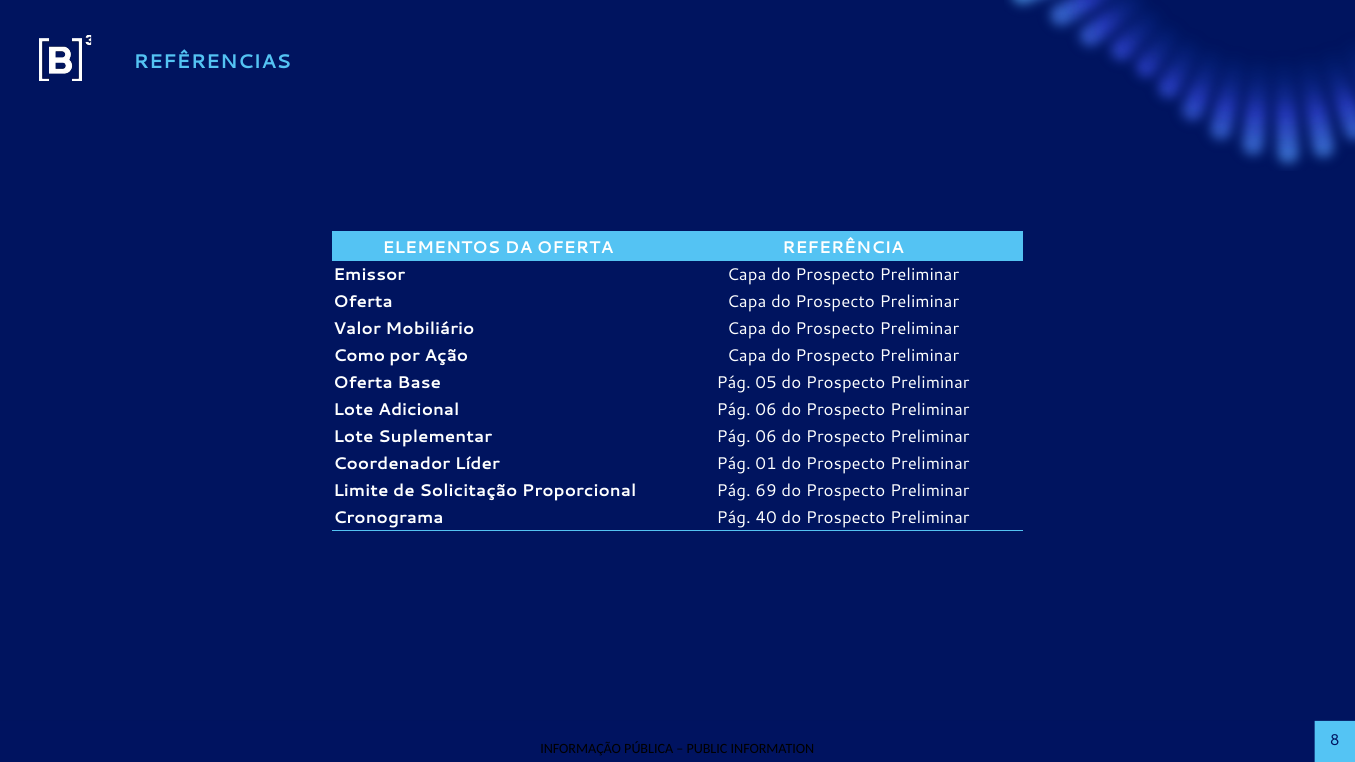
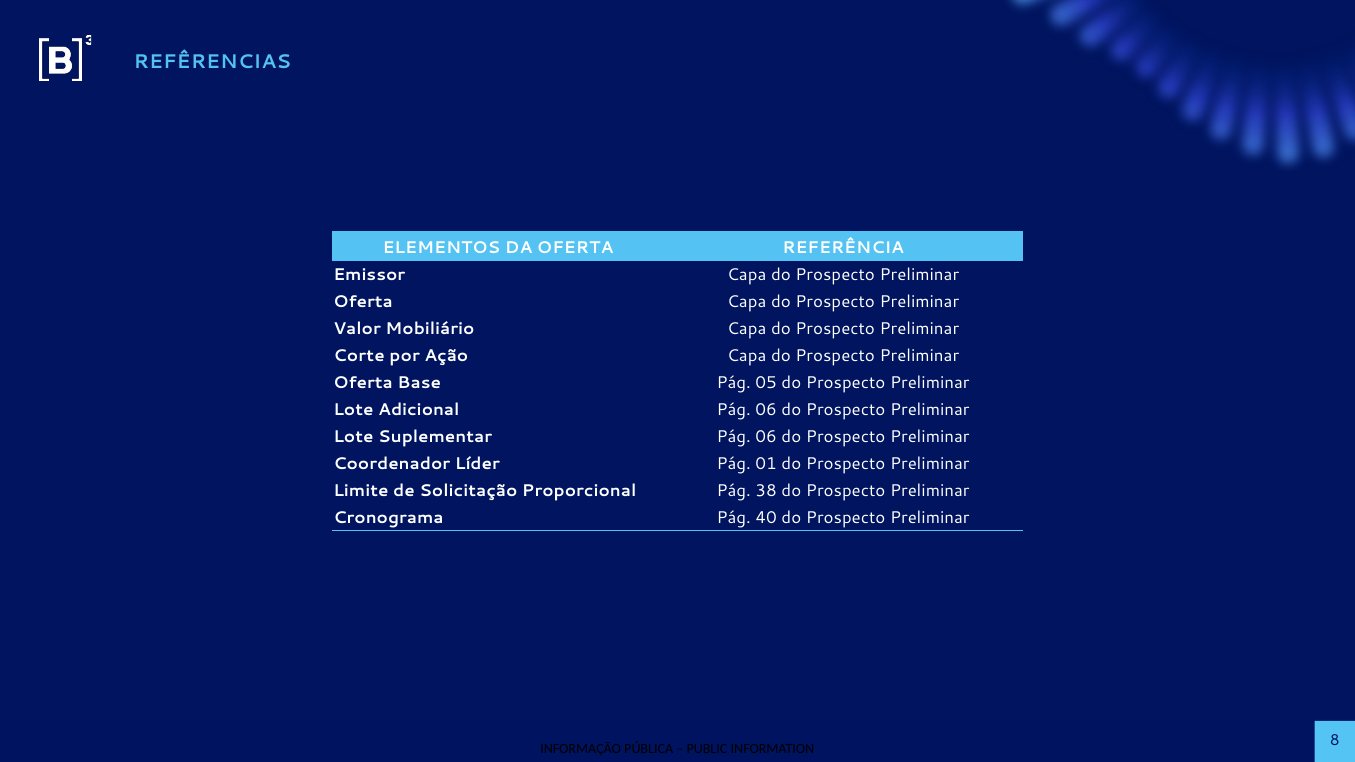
Como: Como -> Corte
69: 69 -> 38
